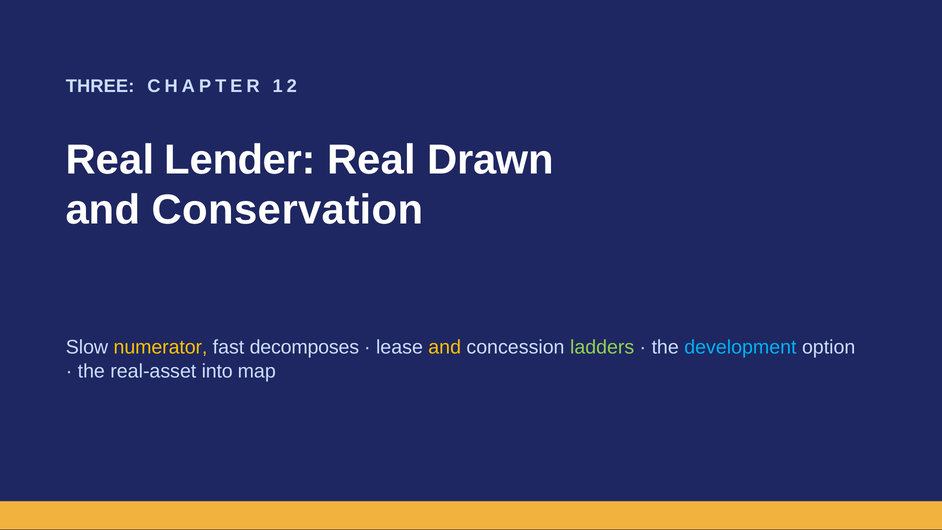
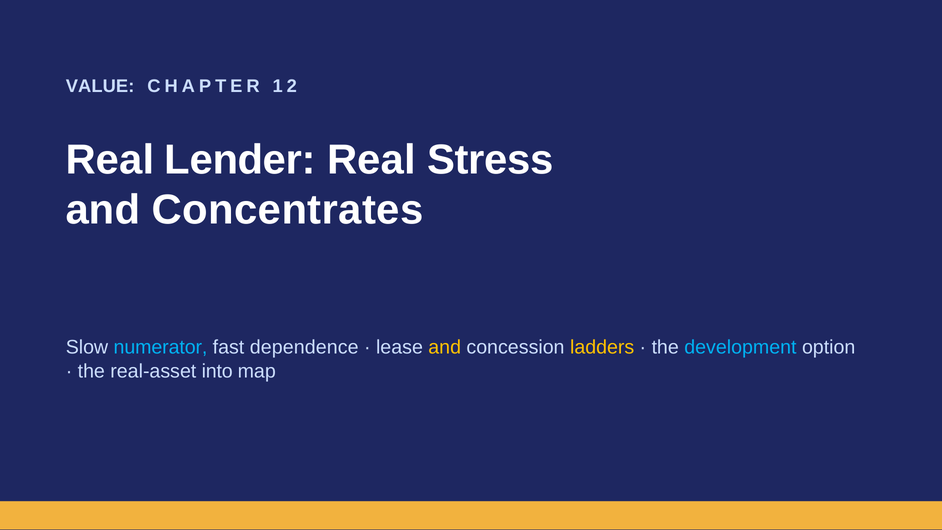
THREE: THREE -> VALUE
Drawn: Drawn -> Stress
Conservation: Conservation -> Concentrates
numerator colour: yellow -> light blue
decomposes: decomposes -> dependence
ladders colour: light green -> yellow
